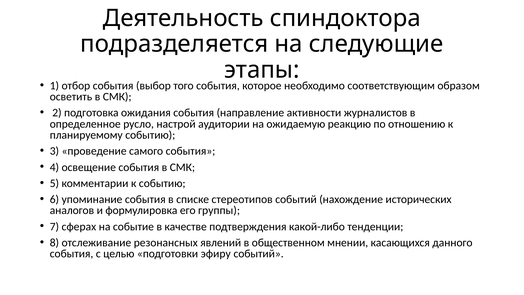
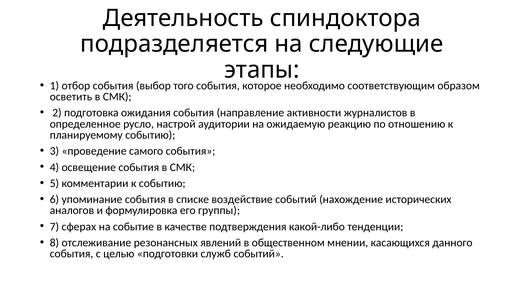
стереотипов: стереотипов -> воздействие
эфиру: эфиру -> служб
